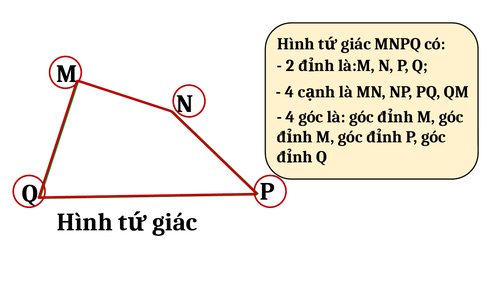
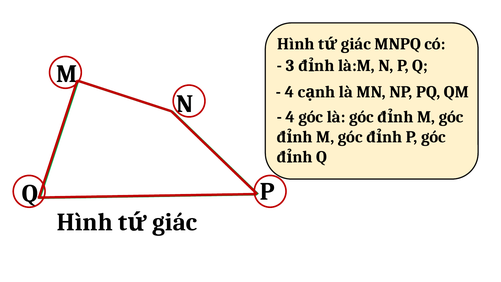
2: 2 -> 3
